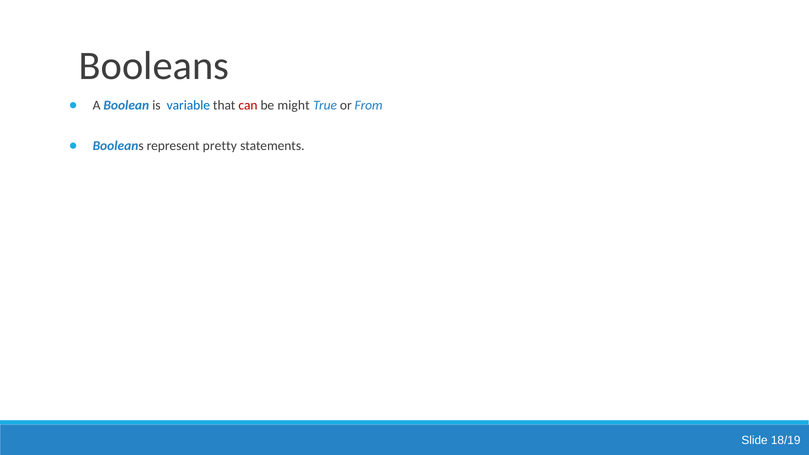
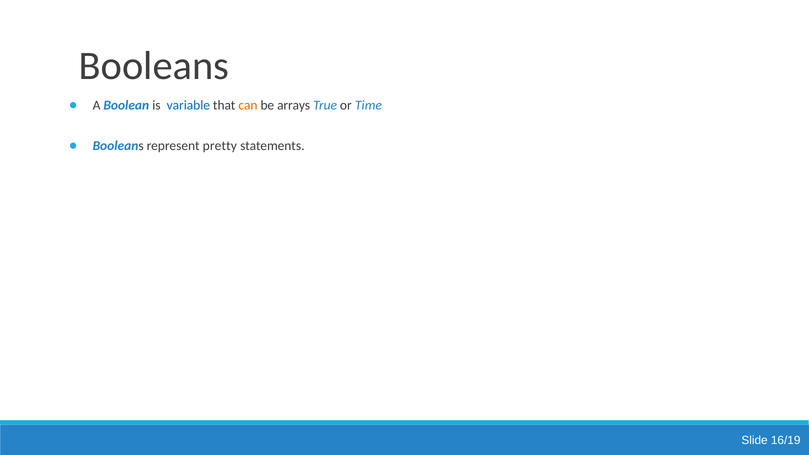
can colour: red -> orange
might: might -> arrays
From: From -> Time
18/19: 18/19 -> 16/19
